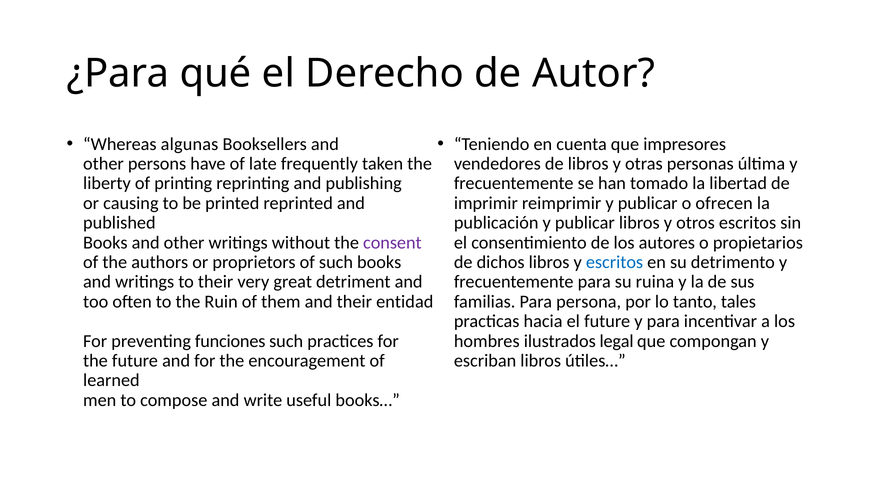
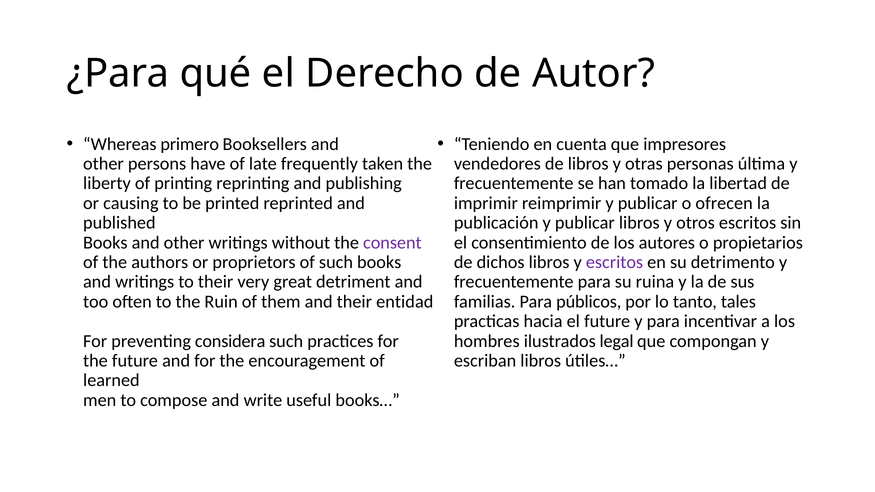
algunas: algunas -> primero
escritos at (615, 262) colour: blue -> purple
persona: persona -> públicos
funciones: funciones -> considera
